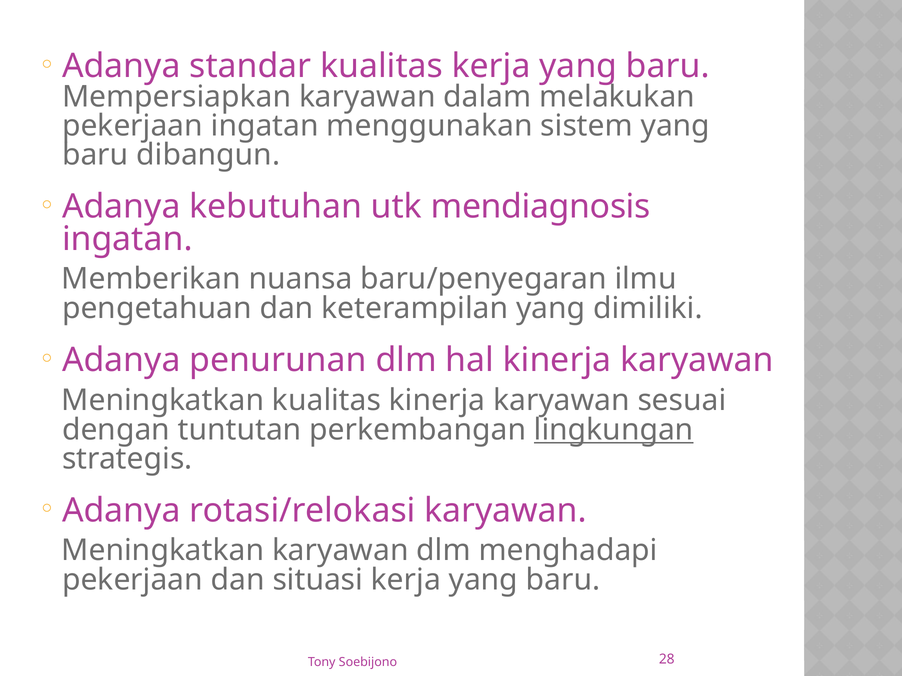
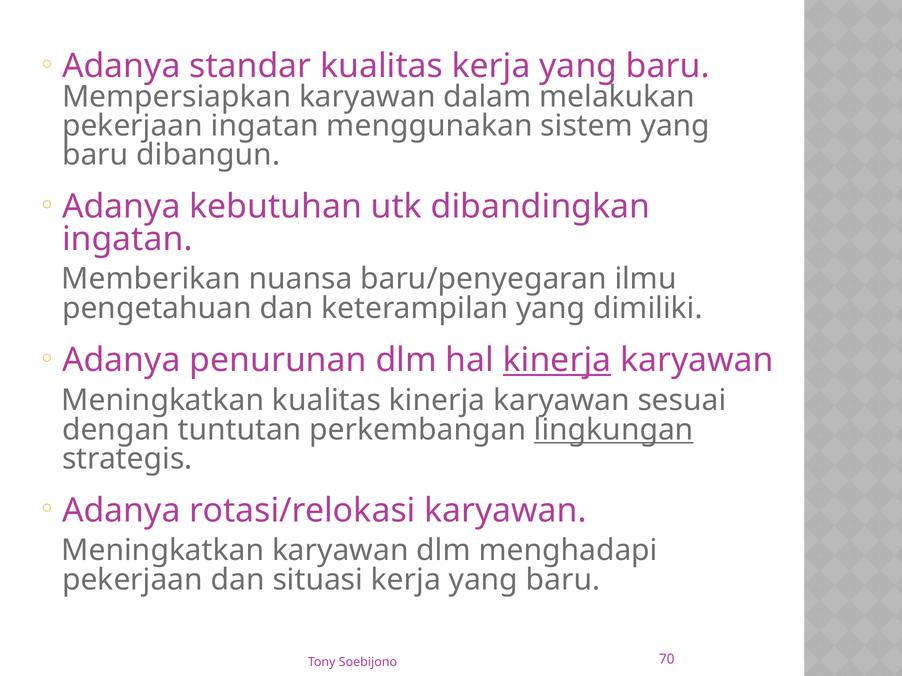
mendiagnosis: mendiagnosis -> dibandingkan
kinerja at (557, 361) underline: none -> present
28: 28 -> 70
